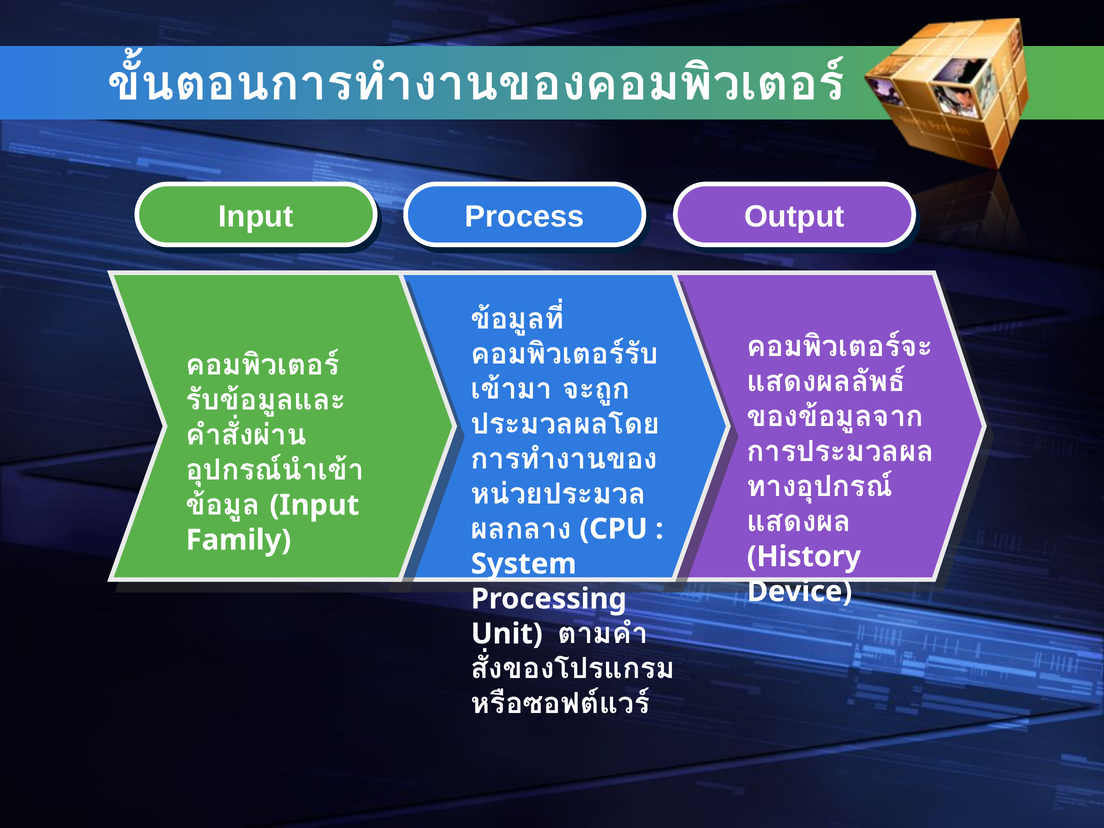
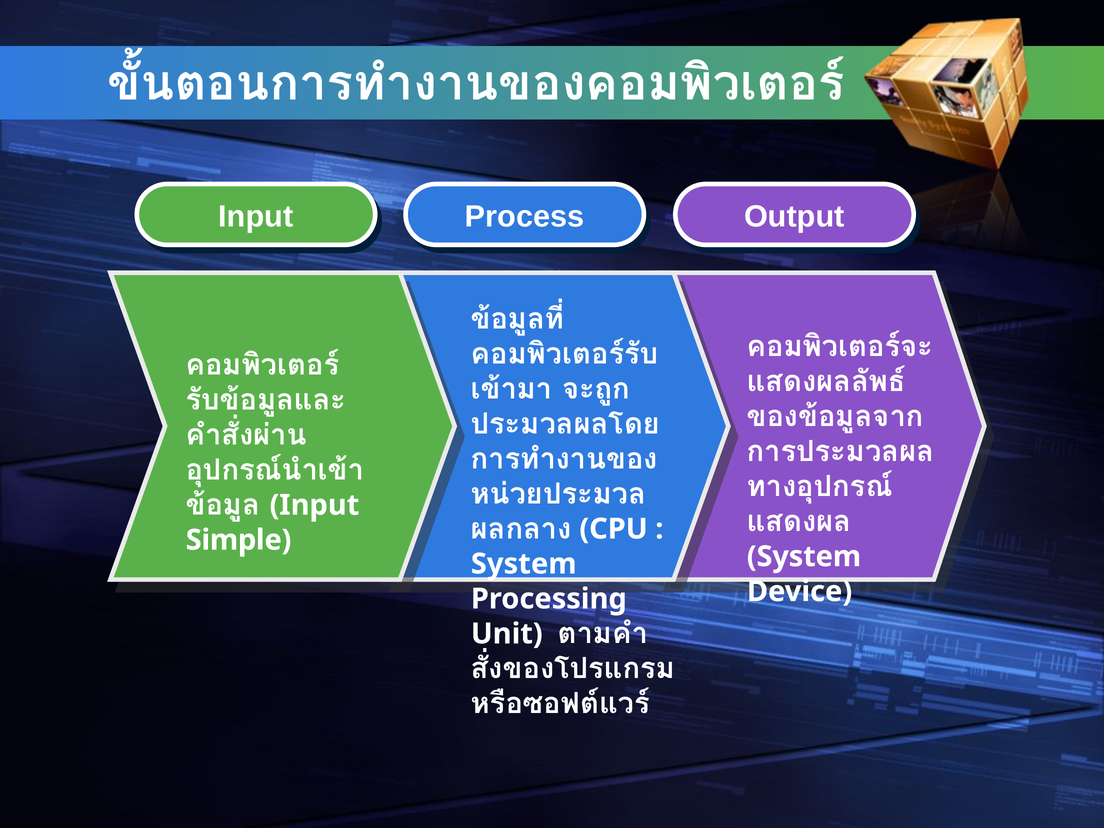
Family: Family -> Simple
History at (804, 557): History -> System
